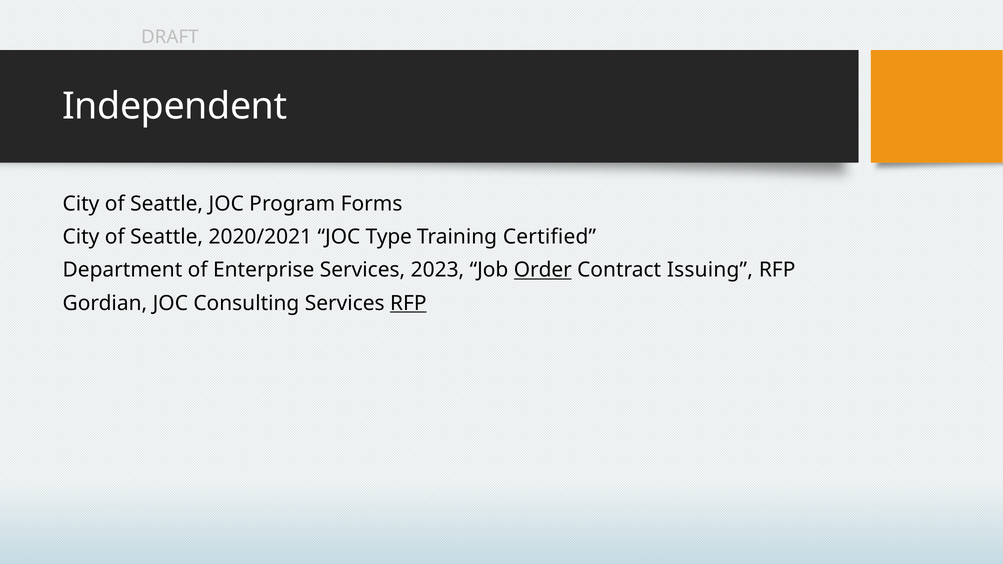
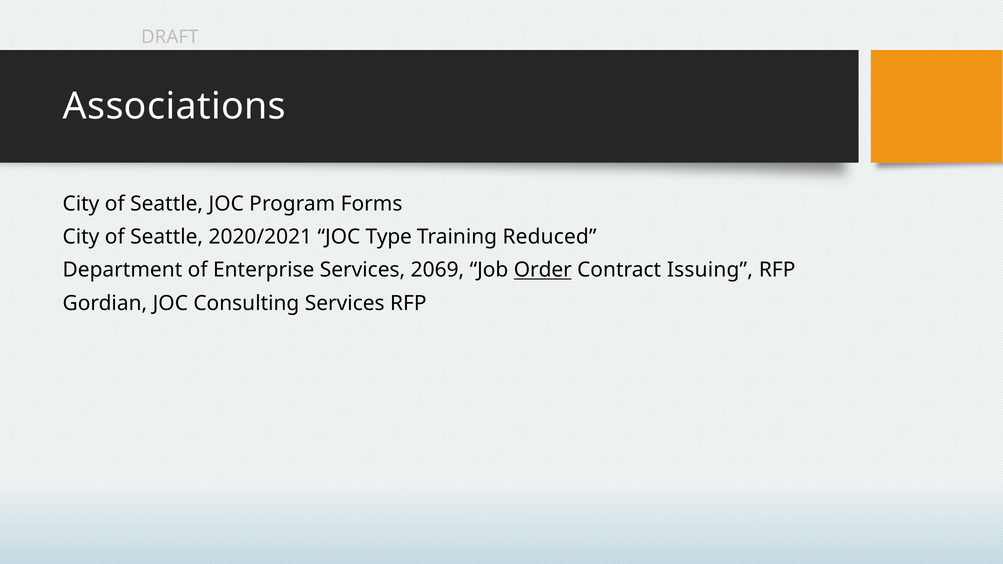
Independent: Independent -> Associations
Certified: Certified -> Reduced
2023: 2023 -> 2069
RFP at (408, 303) underline: present -> none
